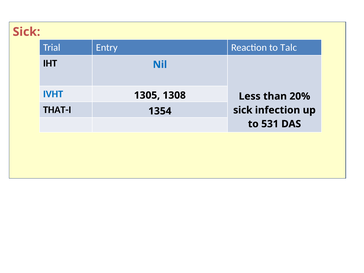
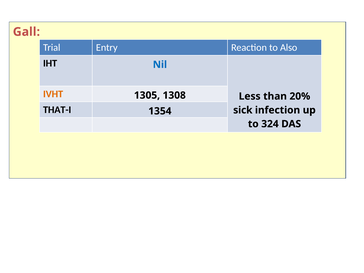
Sick at (26, 32): Sick -> Gall
Talc: Talc -> Also
IVHT colour: blue -> orange
531: 531 -> 324
